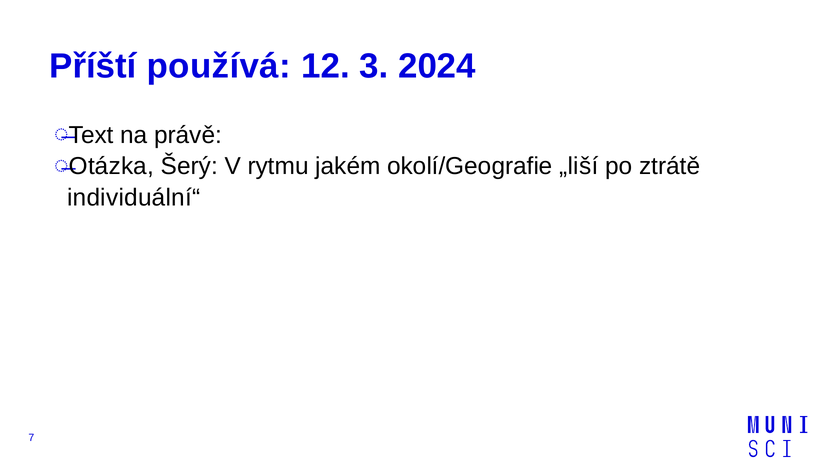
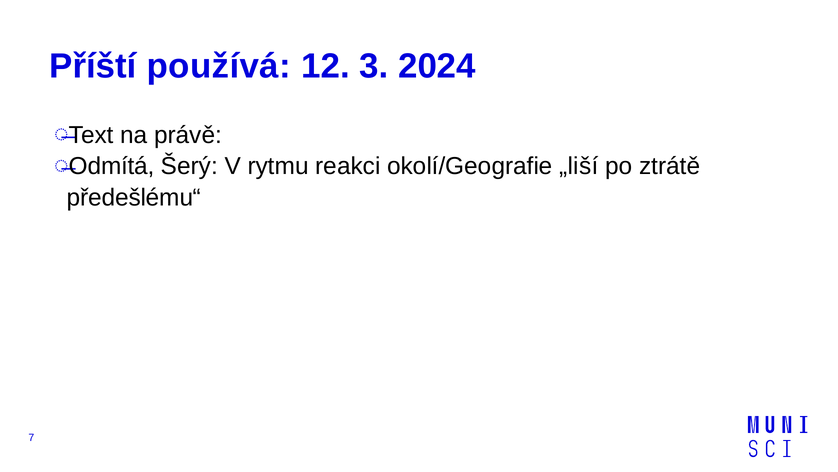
Otázka: Otázka -> Odmítá
jakém: jakém -> reakci
individuální“: individuální“ -> předešlému“
